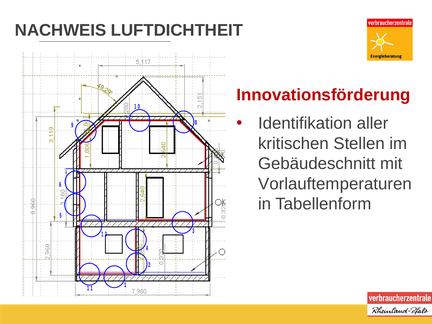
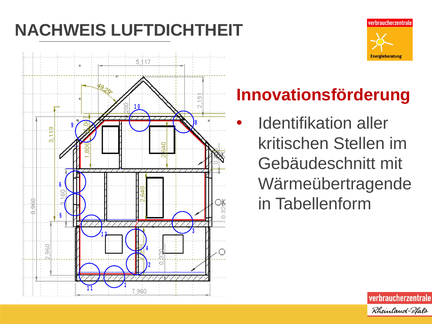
Vorlauftemperaturen: Vorlauftemperaturen -> Wärmeübertragende
